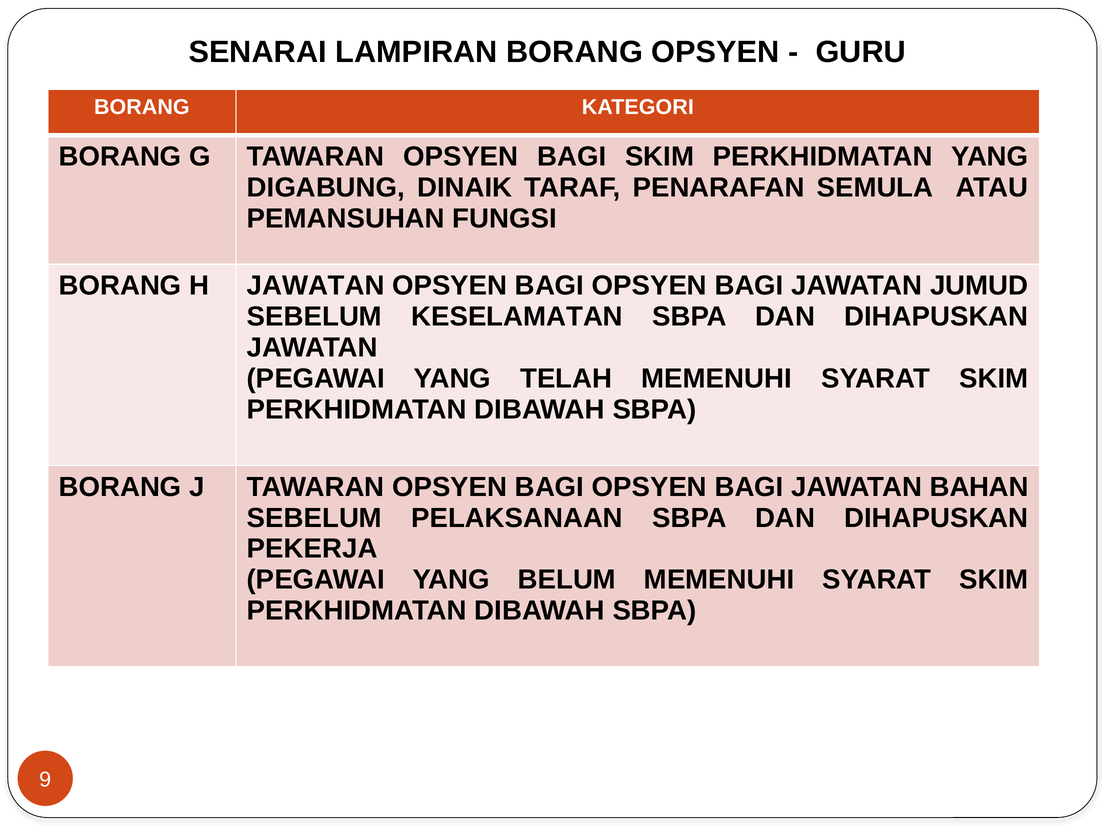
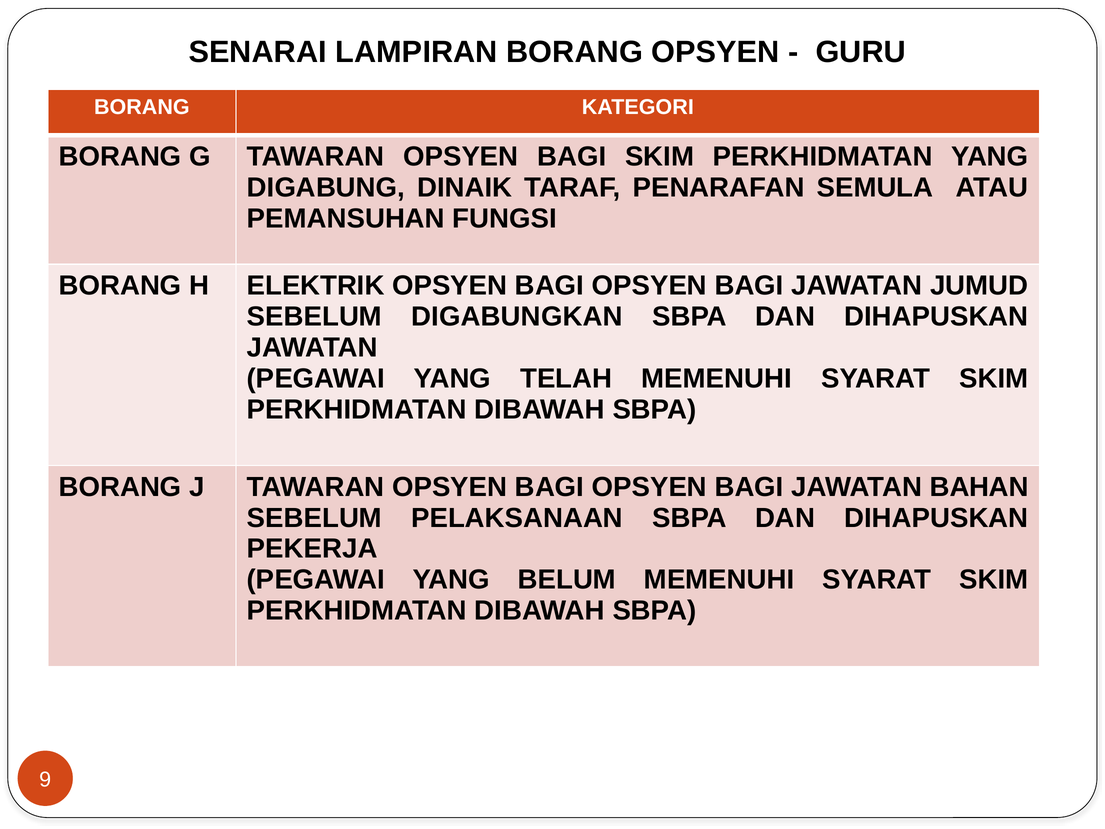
H JAWATAN: JAWATAN -> ELEKTRIK
KESELAMATAN: KESELAMATAN -> DIGABUNGKAN
